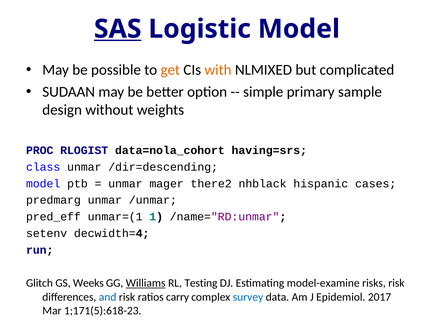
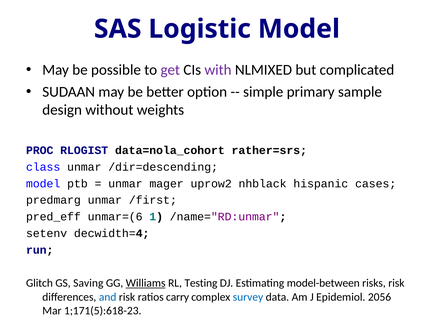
SAS underline: present -> none
get colour: orange -> purple
with colour: orange -> purple
having=srs: having=srs -> rather=srs
there2: there2 -> uprow2
/unmar: /unmar -> /first
unmar=(1: unmar=(1 -> unmar=(6
Weeks: Weeks -> Saving
model-examine: model-examine -> model-between
2017: 2017 -> 2056
